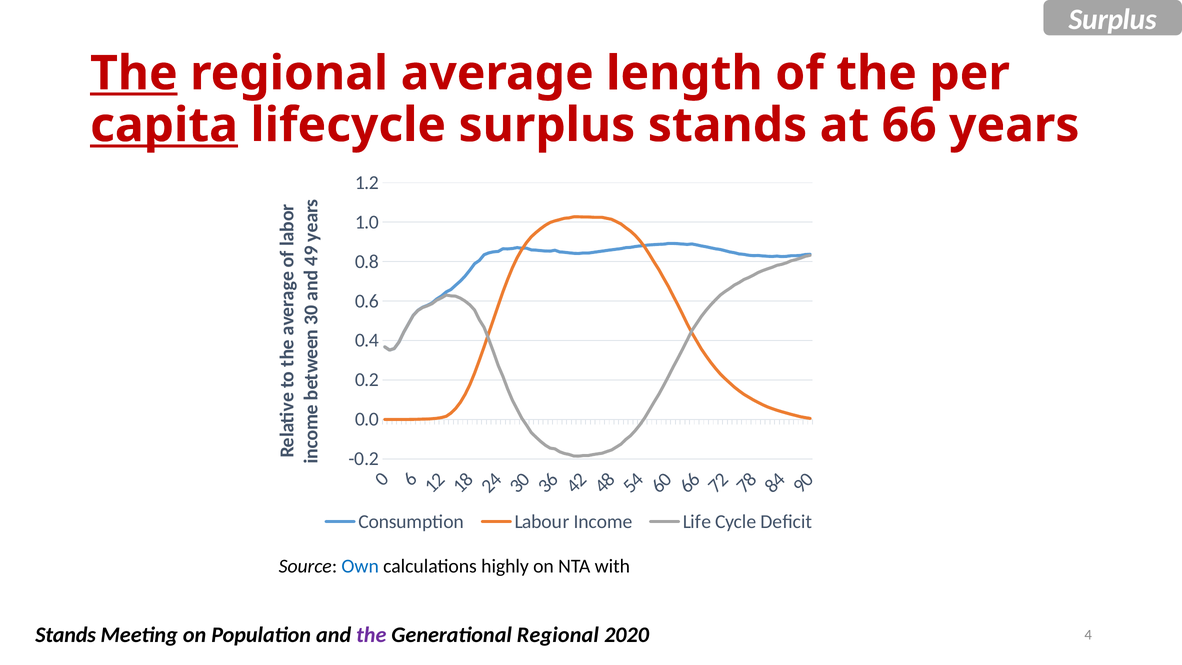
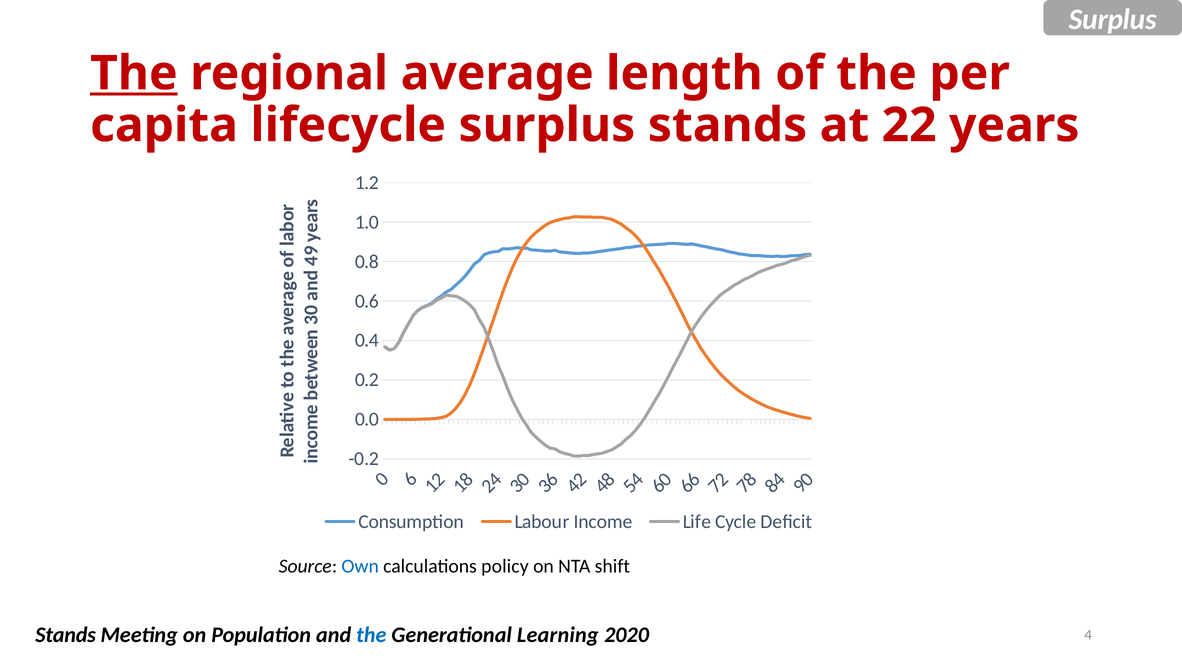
capita underline: present -> none
66: 66 -> 22
highly: highly -> policy
with: with -> shift
the at (371, 635) colour: purple -> blue
Generational Regional: Regional -> Learning
